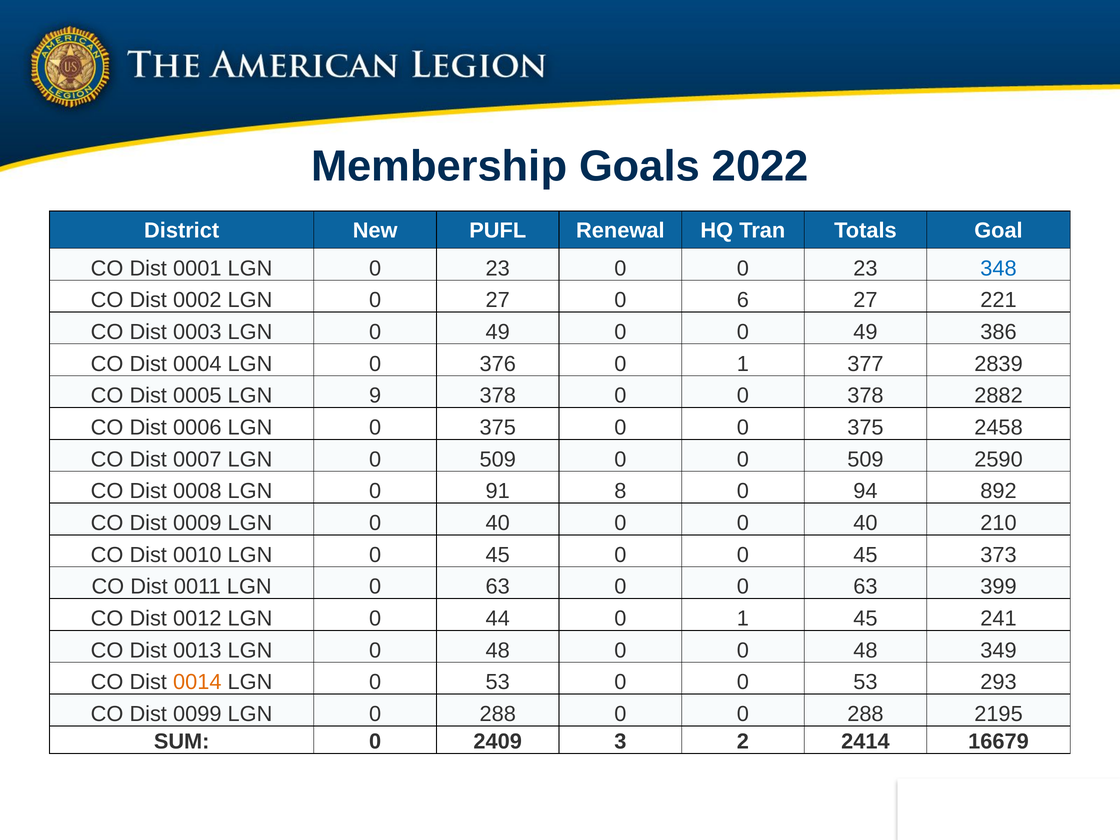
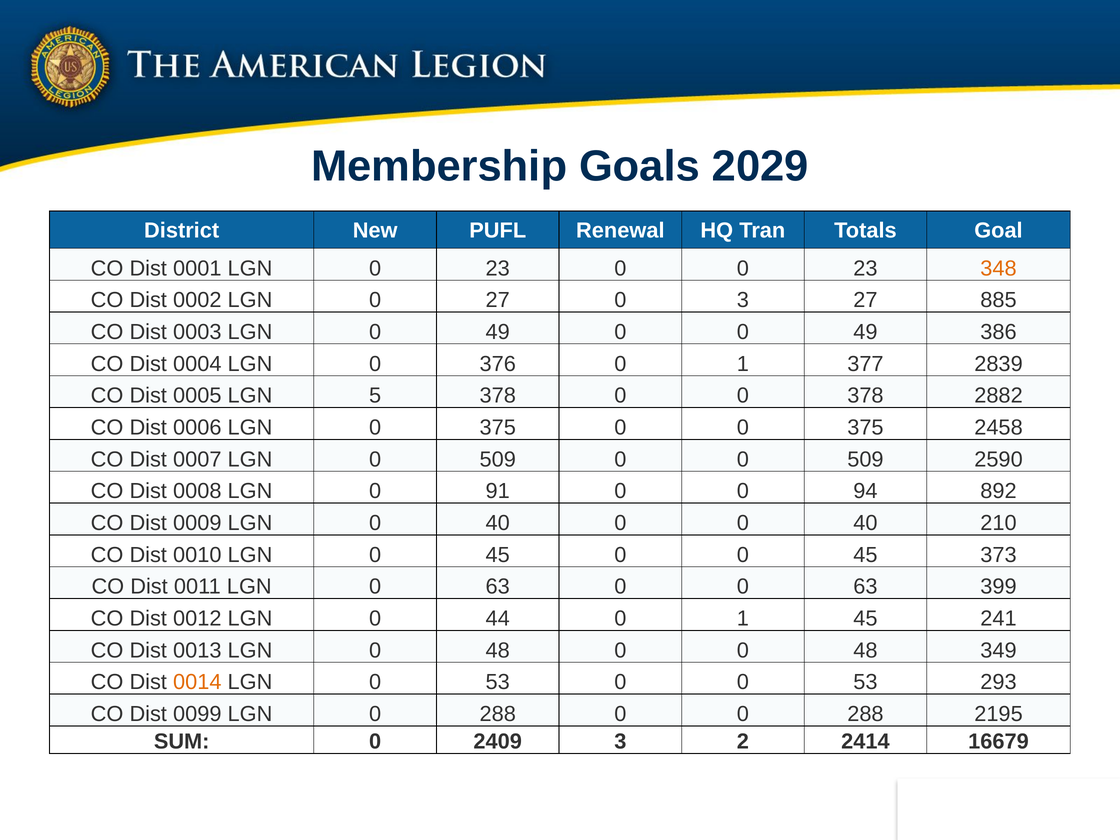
2022: 2022 -> 2029
348 colour: blue -> orange
0 6: 6 -> 3
221: 221 -> 885
9: 9 -> 5
91 8: 8 -> 0
